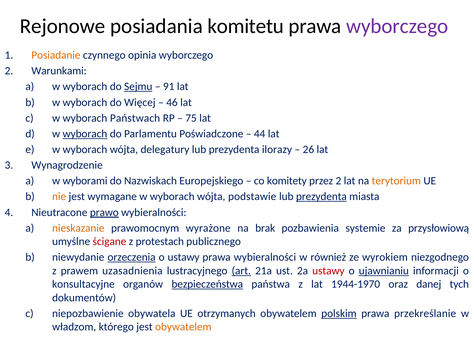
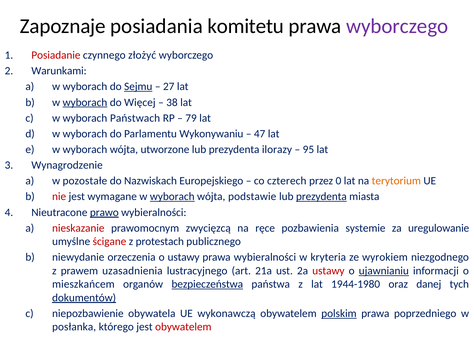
Rejonowe: Rejonowe -> Zapoznaje
Posiadanie colour: orange -> red
opinia: opinia -> złożyć
91: 91 -> 27
wyborach at (85, 102) underline: none -> present
46: 46 -> 38
75: 75 -> 79
wyborach at (85, 134) underline: present -> none
Poświadczone: Poświadczone -> Wykonywaniu
44: 44 -> 47
delegatury: delegatury -> utworzone
26: 26 -> 95
wyborami: wyborami -> pozostałe
komitety: komitety -> czterech
przez 2: 2 -> 0
nie colour: orange -> red
wyborach at (172, 196) underline: none -> present
nieskazanie colour: orange -> red
wyrażone: wyrażone -> zwycięzcą
brak: brak -> ręce
przysłowiową: przysłowiową -> uregulowanie
orzeczenia underline: present -> none
również: również -> kryteria
art underline: present -> none
konsultacyjne: konsultacyjne -> mieszkańcem
1944-1970: 1944-1970 -> 1944-1980
dokumentów underline: none -> present
otrzymanych: otrzymanych -> wykonawczą
przekreślanie: przekreślanie -> poprzedniego
władzom: władzom -> posłanka
obywatelem at (183, 326) colour: orange -> red
